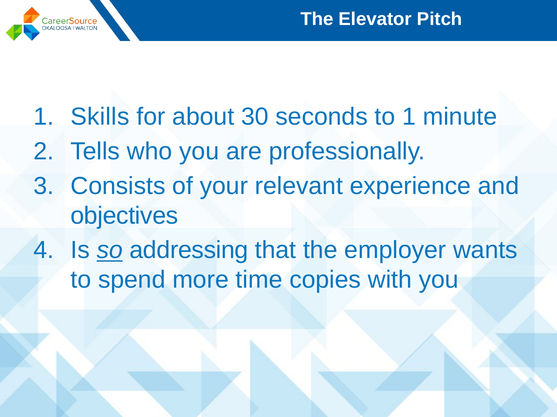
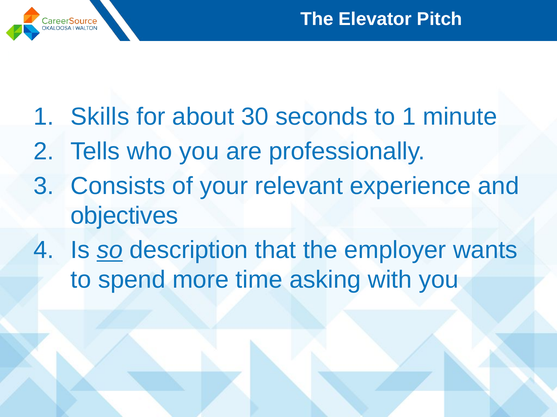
addressing: addressing -> description
copies: copies -> asking
